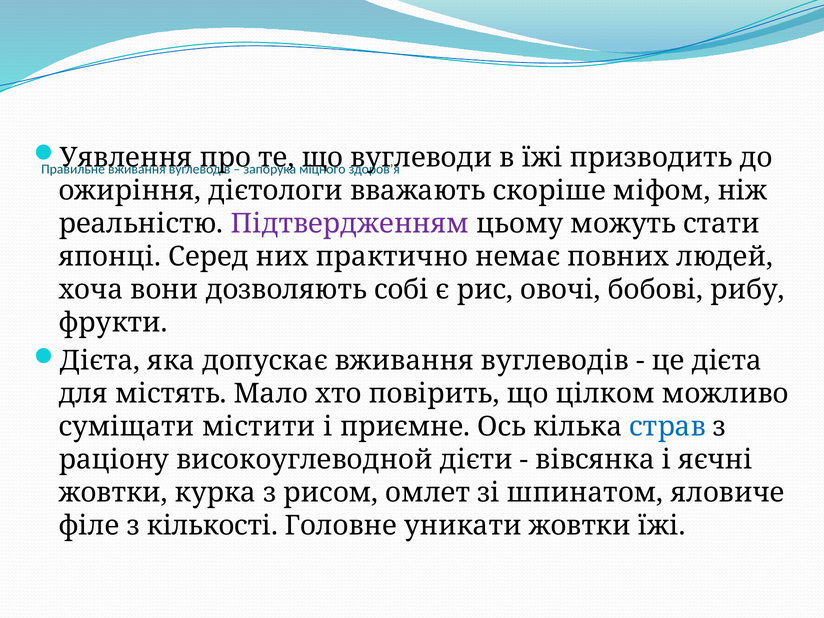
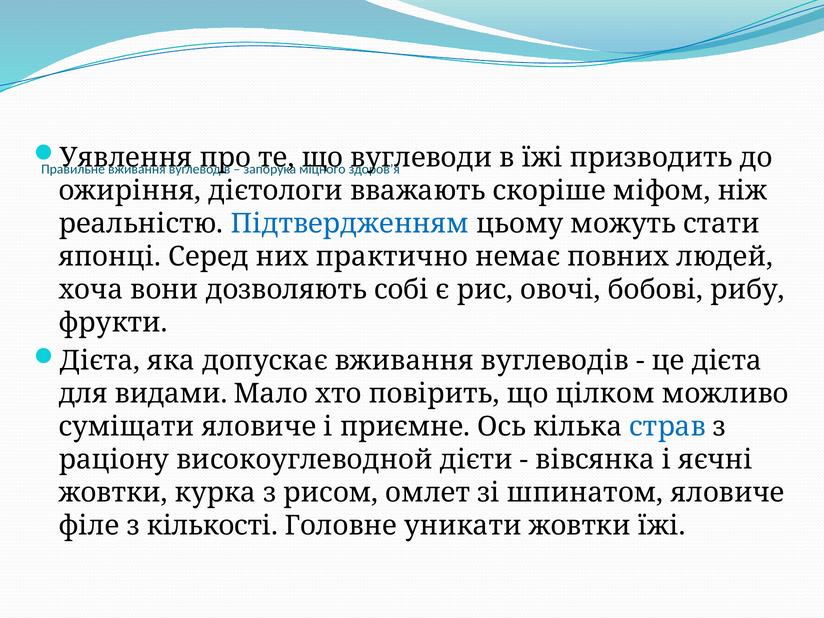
Підтвердженням colour: purple -> blue
містять: містять -> видами
суміщати містити: містити -> яловиче
